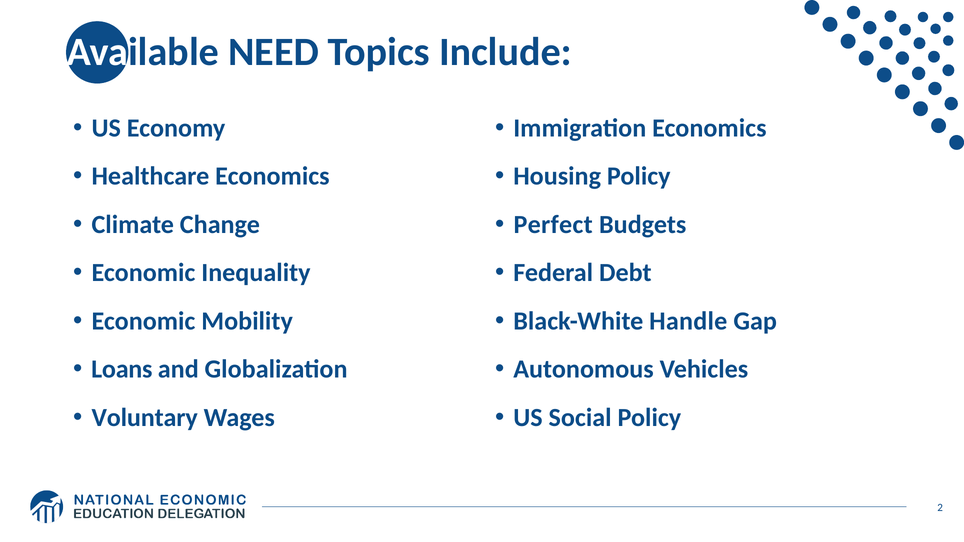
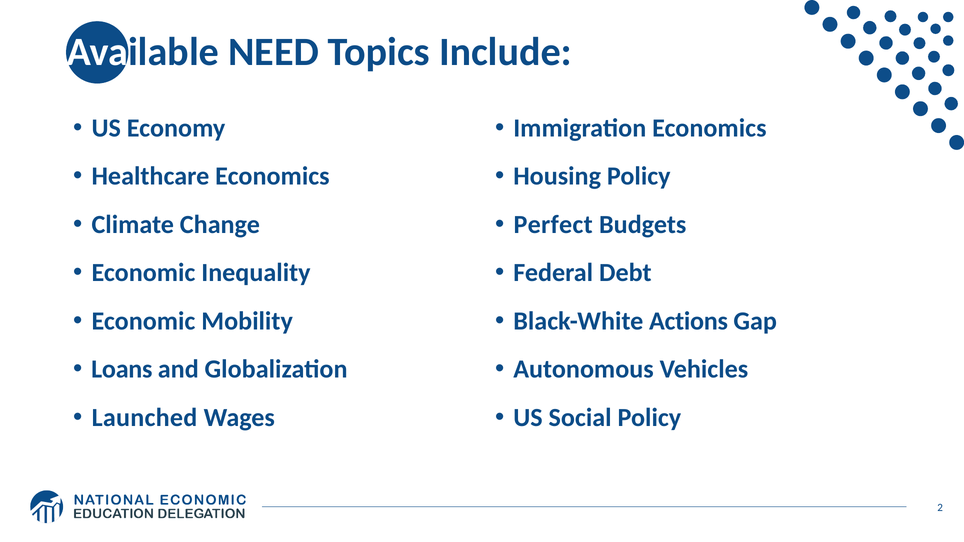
Handle: Handle -> Actions
Voluntary: Voluntary -> Launched
